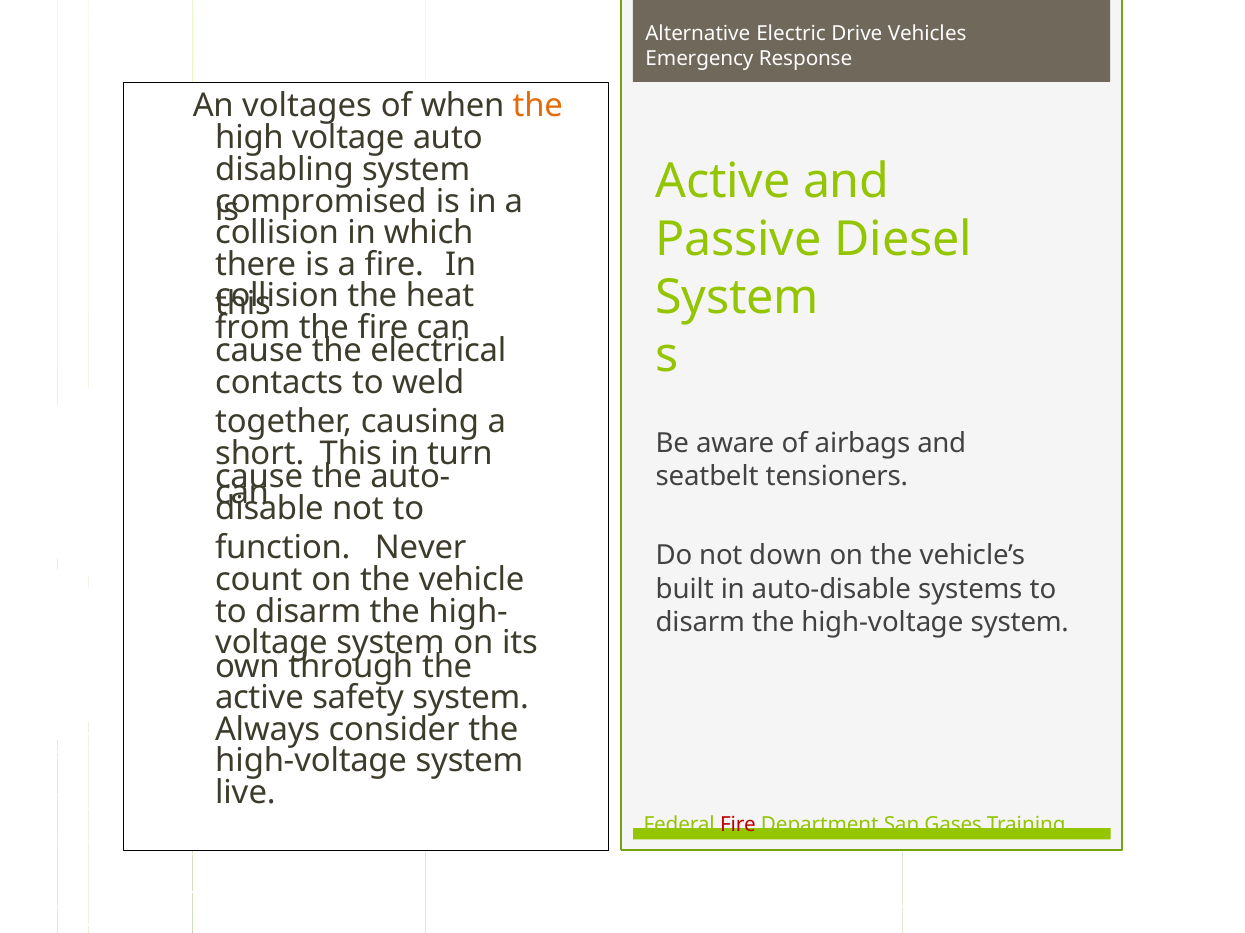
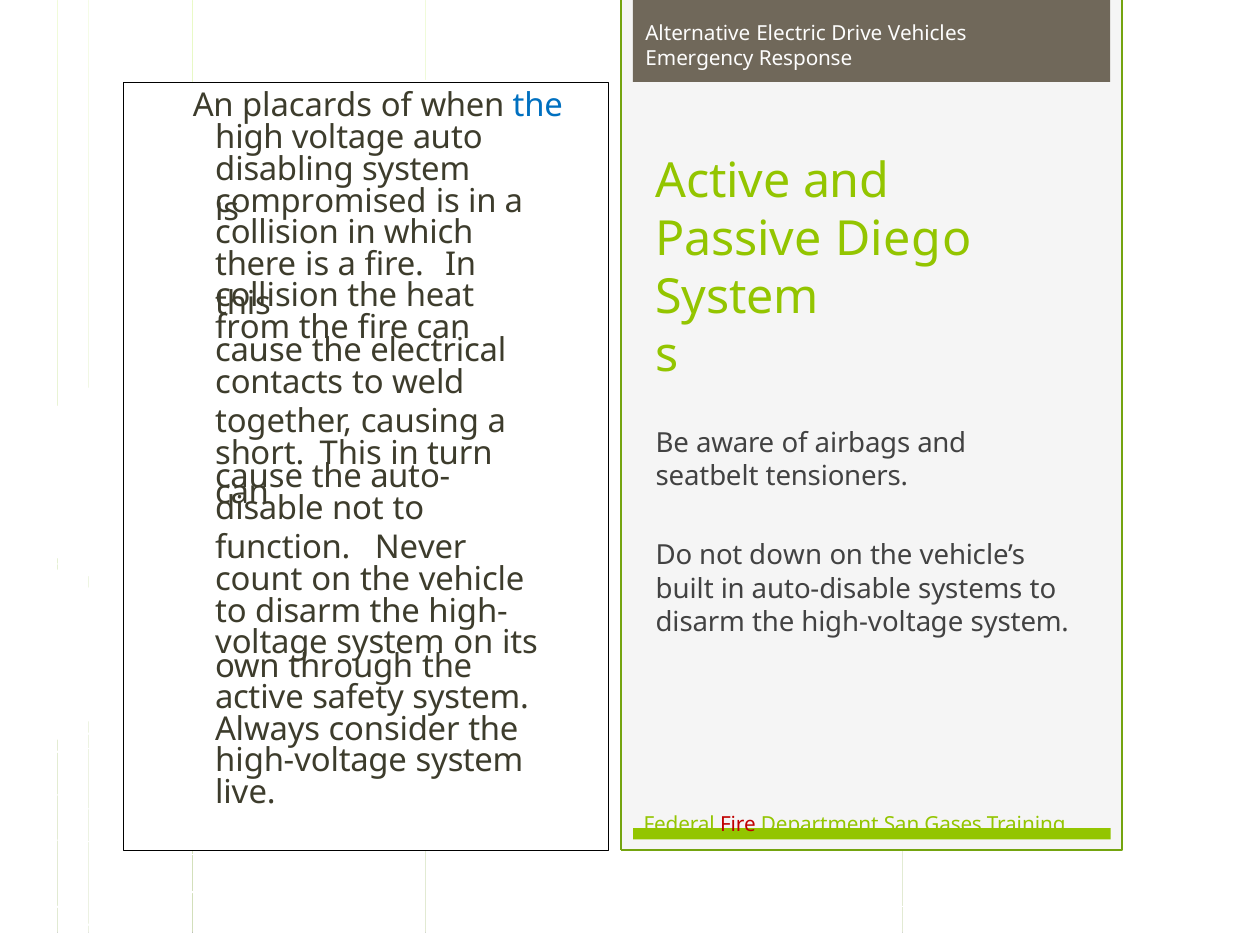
voltages: voltages -> placards
the at (538, 106) colour: orange -> blue
Diesel: Diesel -> Diego
